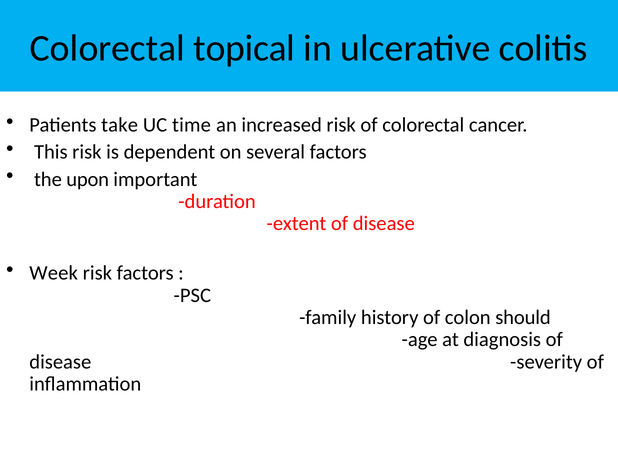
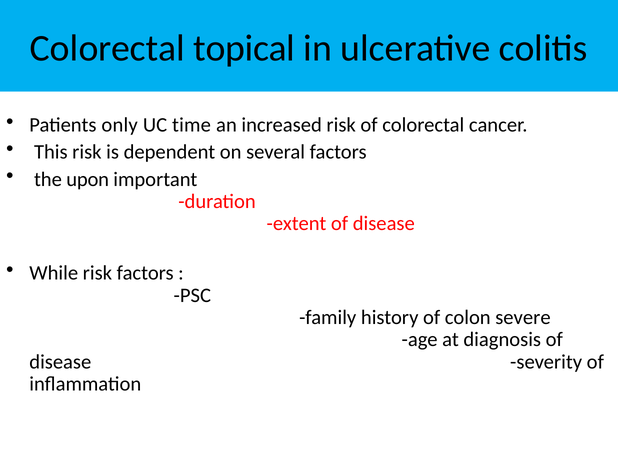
take: take -> only
Week: Week -> While
should: should -> severe
